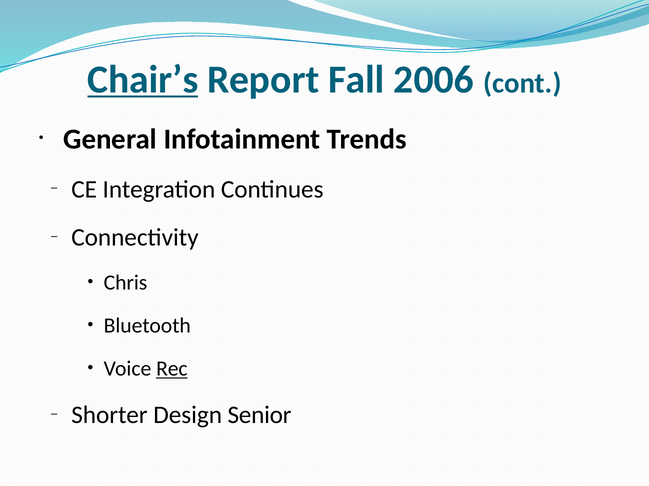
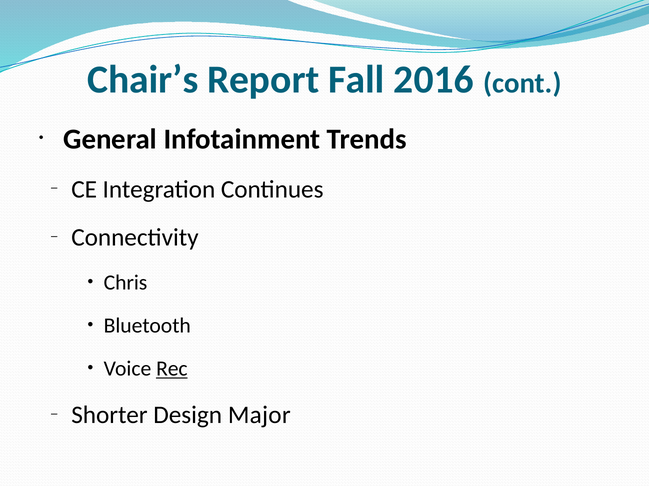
Chair’s underline: present -> none
2006: 2006 -> 2016
Senior: Senior -> Major
